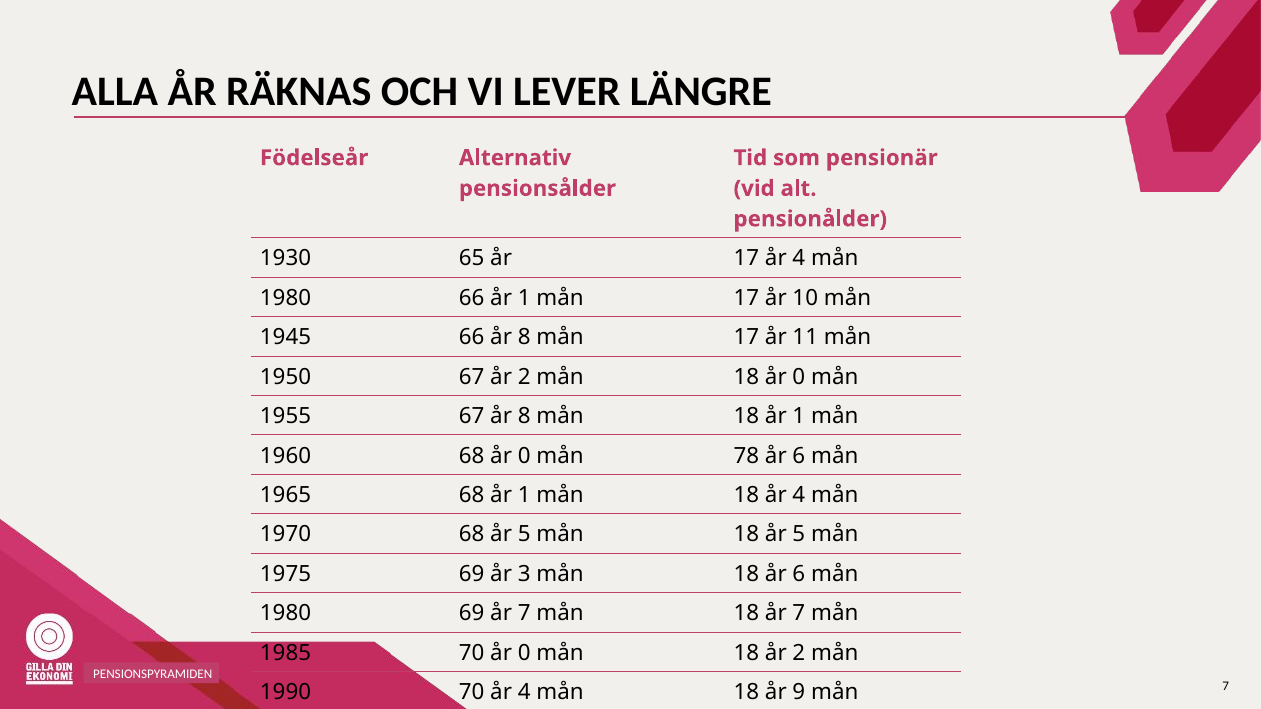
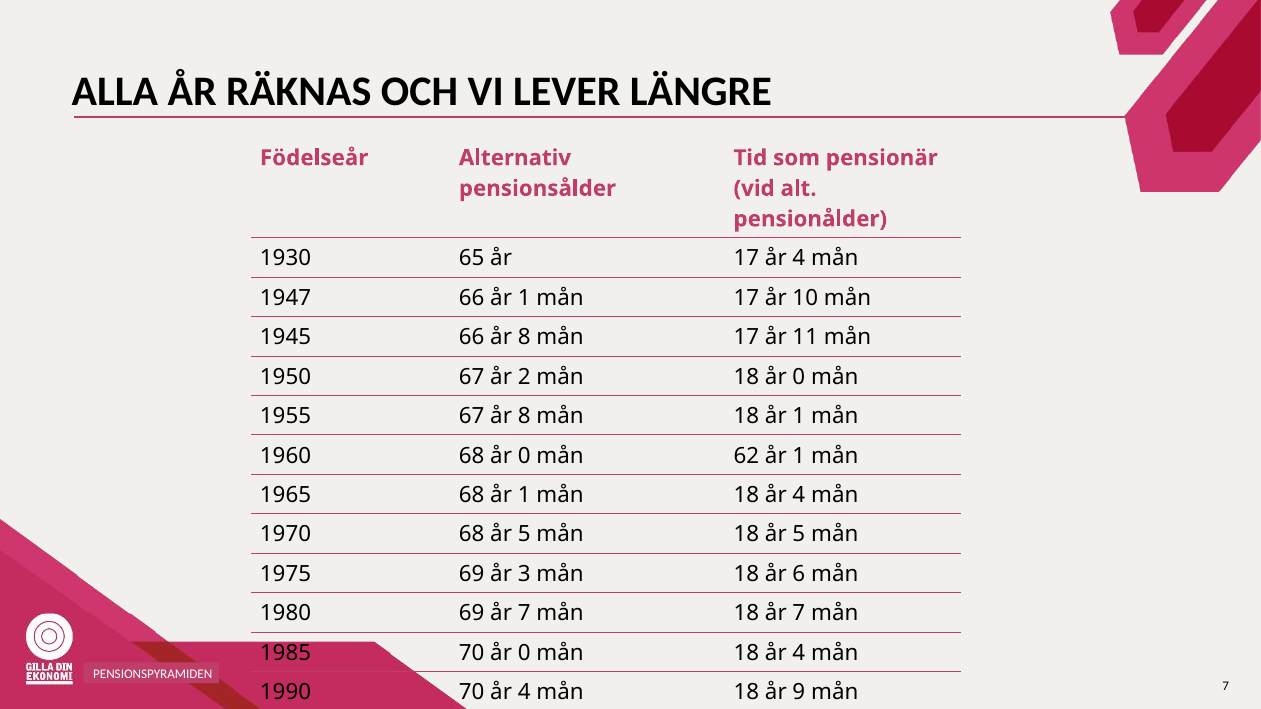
1980 at (286, 298): 1980 -> 1947
78: 78 -> 62
6 at (799, 456): 6 -> 1
2 at (799, 653): 2 -> 4
